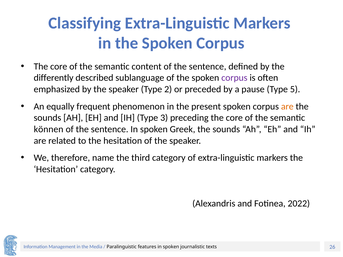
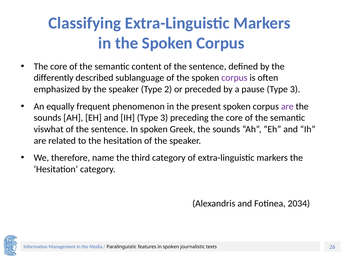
pause Type 5: 5 -> 3
are at (287, 107) colour: orange -> purple
können: können -> viswhat
2022: 2022 -> 2034
